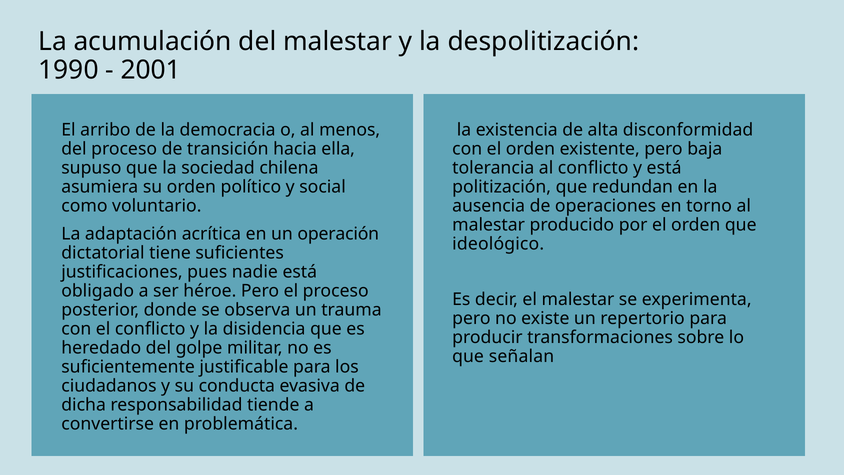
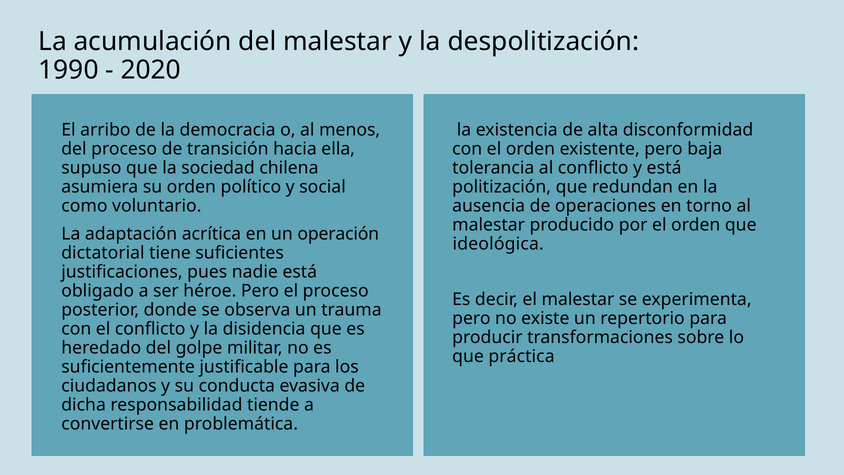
2001: 2001 -> 2020
ideológico: ideológico -> ideológica
señalan: señalan -> práctica
